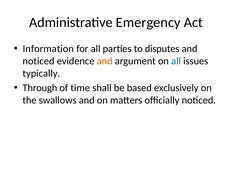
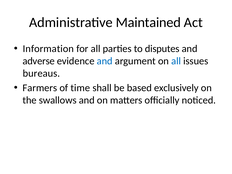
Emergency: Emergency -> Maintained
noticed at (39, 61): noticed -> adverse
and at (105, 61) colour: orange -> blue
typically: typically -> bureaus
Through: Through -> Farmers
